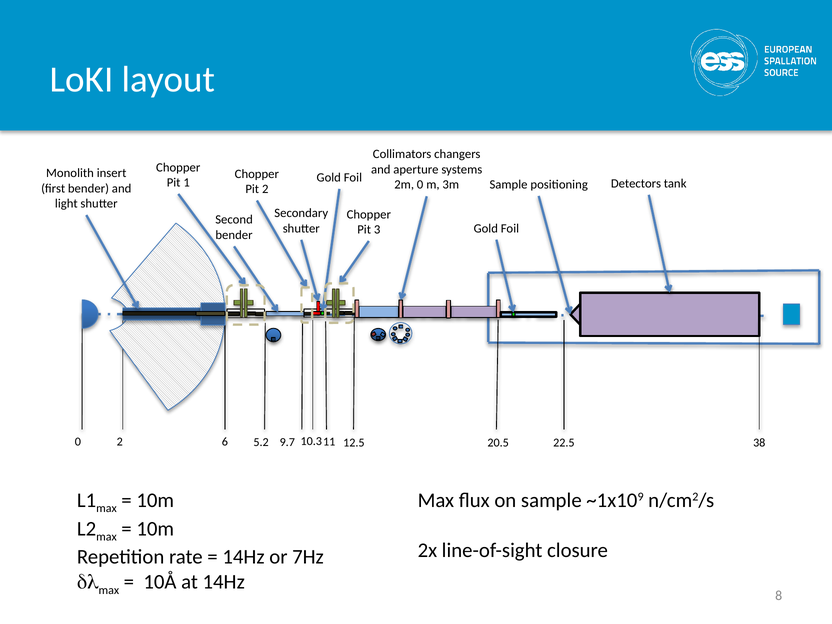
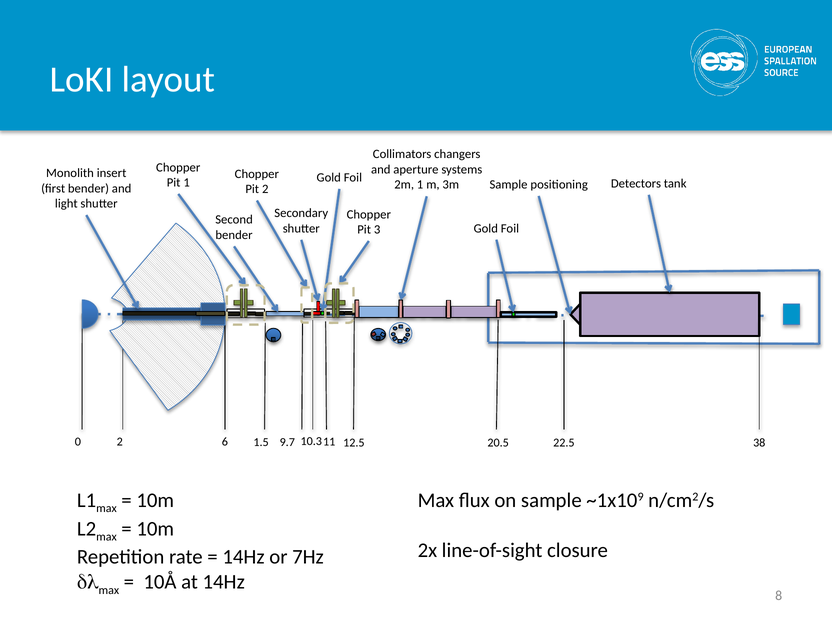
2m 0: 0 -> 1
5.2: 5.2 -> 1.5
